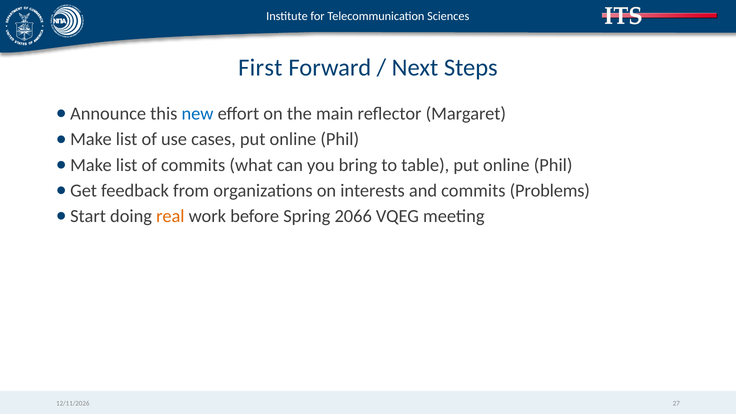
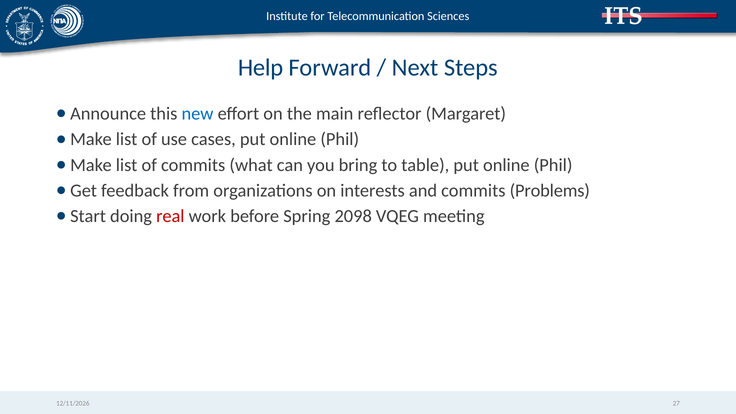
First: First -> Help
real colour: orange -> red
2066: 2066 -> 2098
